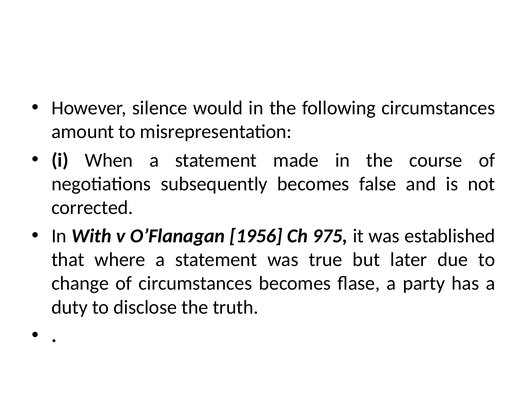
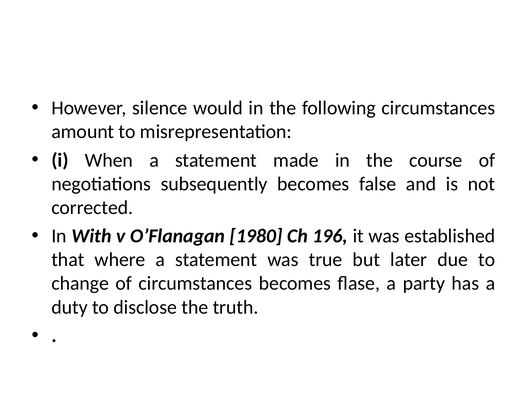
1956: 1956 -> 1980
975: 975 -> 196
